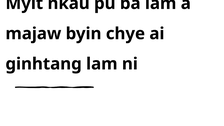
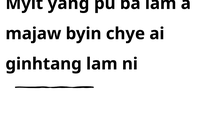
nkau: nkau -> yang
